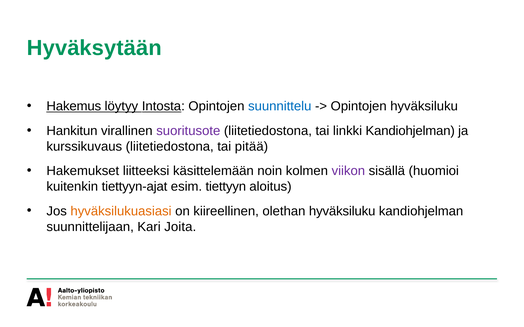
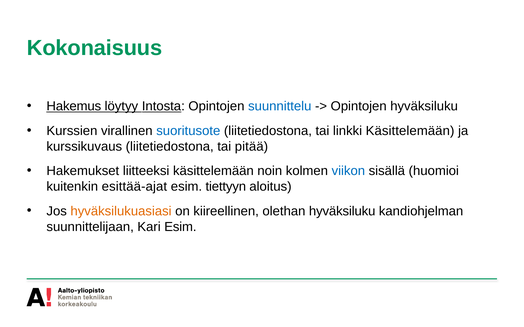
Hyväksytään: Hyväksytään -> Kokonaisuus
Hankitun: Hankitun -> Kurssien
suoritusote colour: purple -> blue
linkki Kandiohjelman: Kandiohjelman -> Käsittelemään
viikon colour: purple -> blue
tiettyyn-ajat: tiettyyn-ajat -> esittää-ajat
Kari Joita: Joita -> Esim
